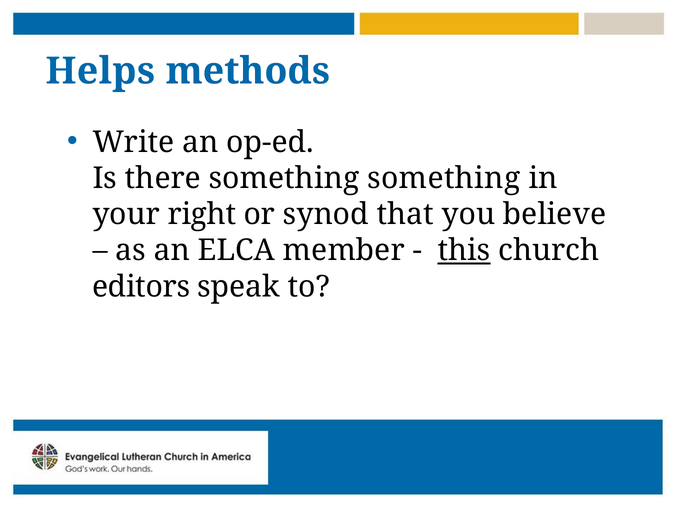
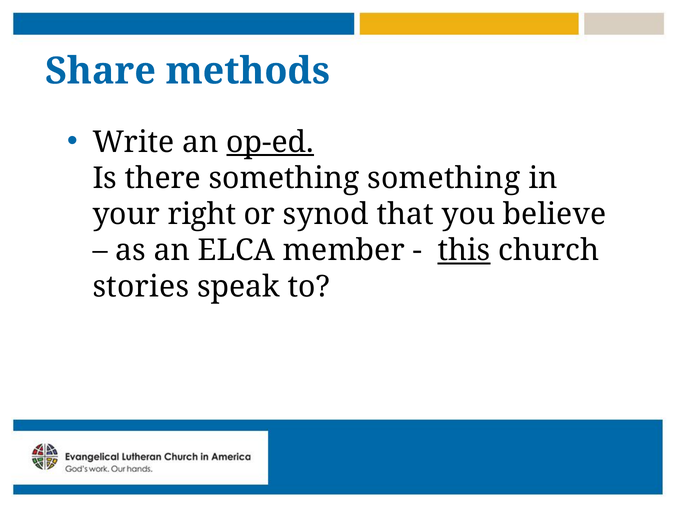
Helps: Helps -> Share
op-ed underline: none -> present
editors: editors -> stories
